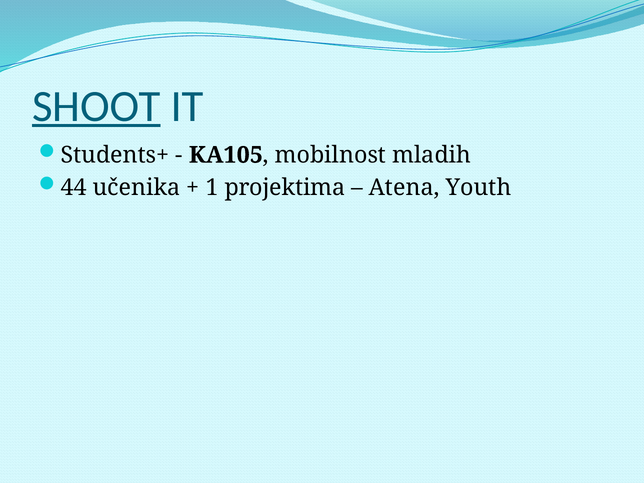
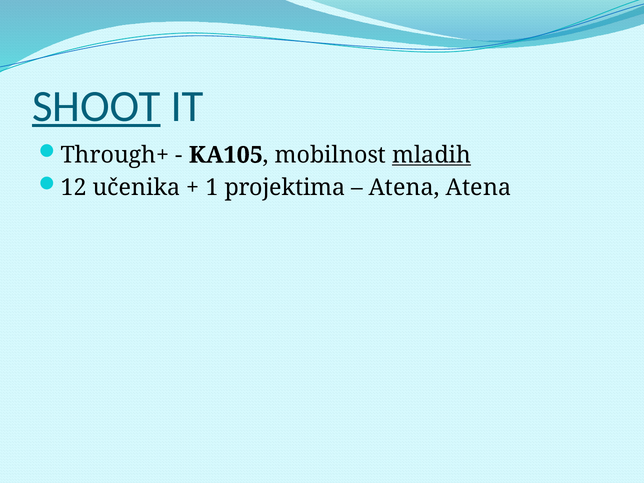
Students+: Students+ -> Through+
mladih underline: none -> present
44: 44 -> 12
Atena Youth: Youth -> Atena
